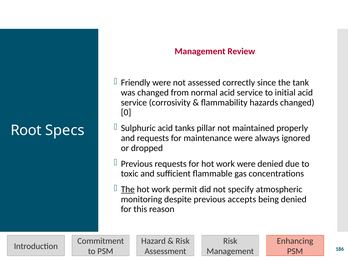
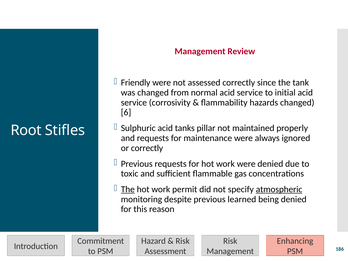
0: 0 -> 6
Specs: Specs -> Stifles
or dropped: dropped -> correctly
atmospheric underline: none -> present
accepts: accepts -> learned
